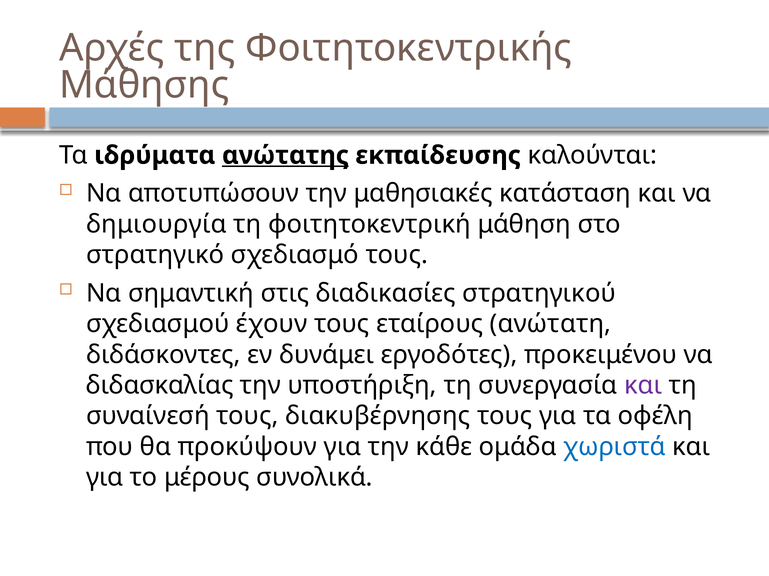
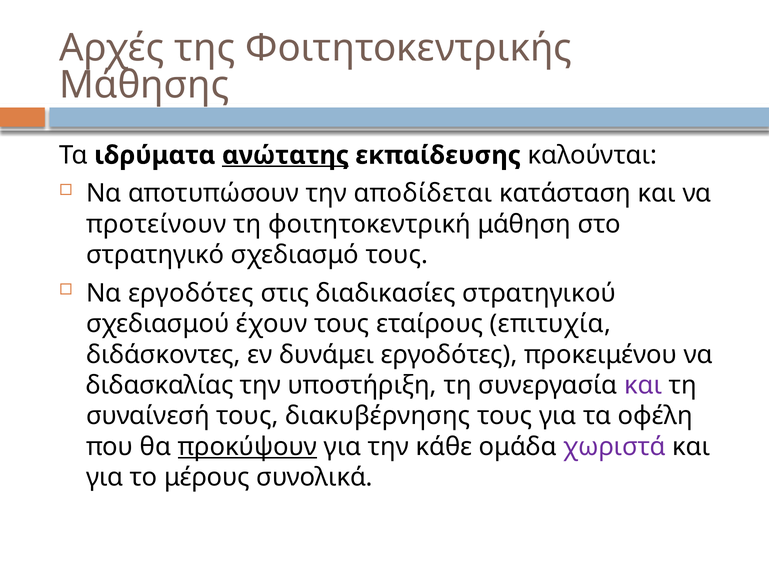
μαθησιακές: μαθησιακές -> αποδίδεται
δημιουργία: δημιουργία -> προτείνουν
Να σημαντική: σημαντική -> εργοδότες
ανώτατη: ανώτατη -> επιτυχία
προκύψουν underline: none -> present
χωριστά colour: blue -> purple
